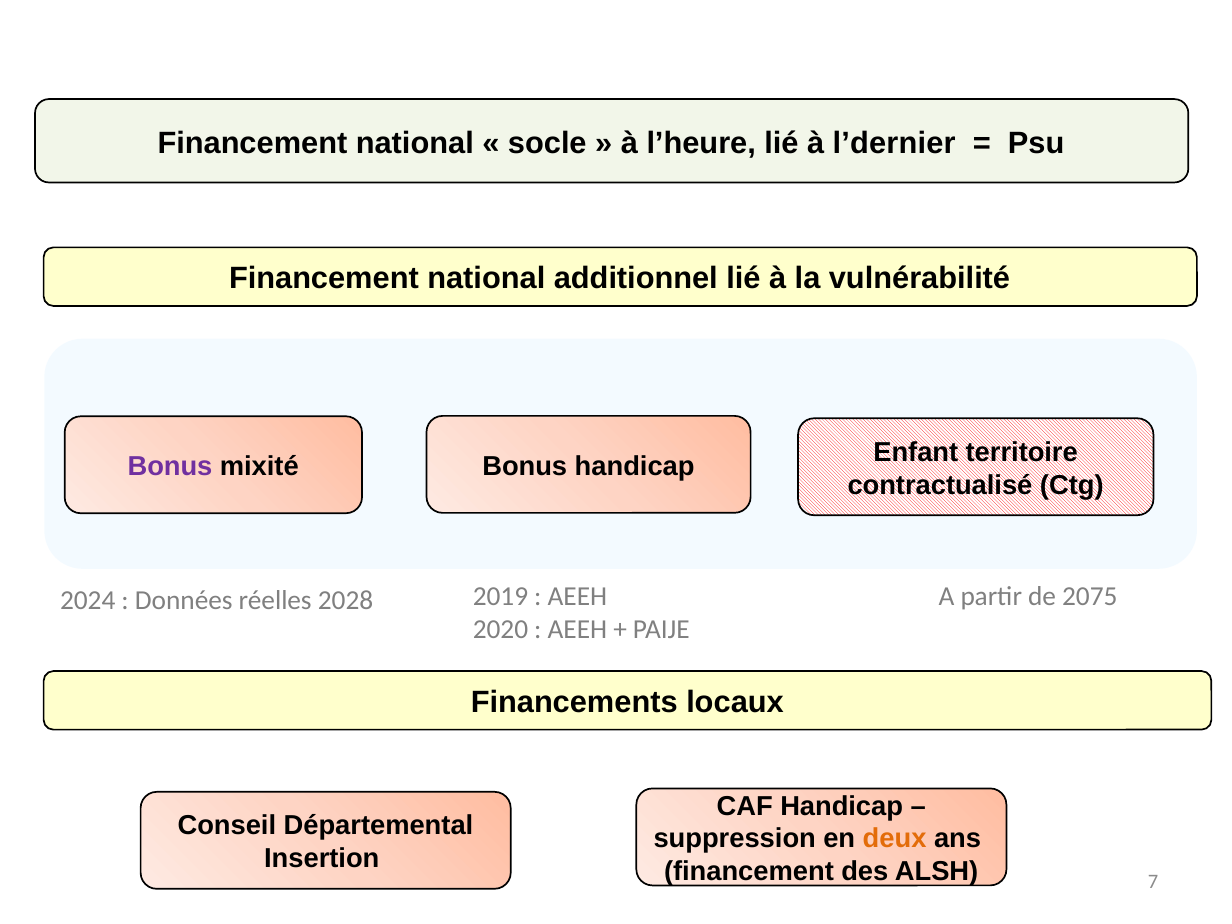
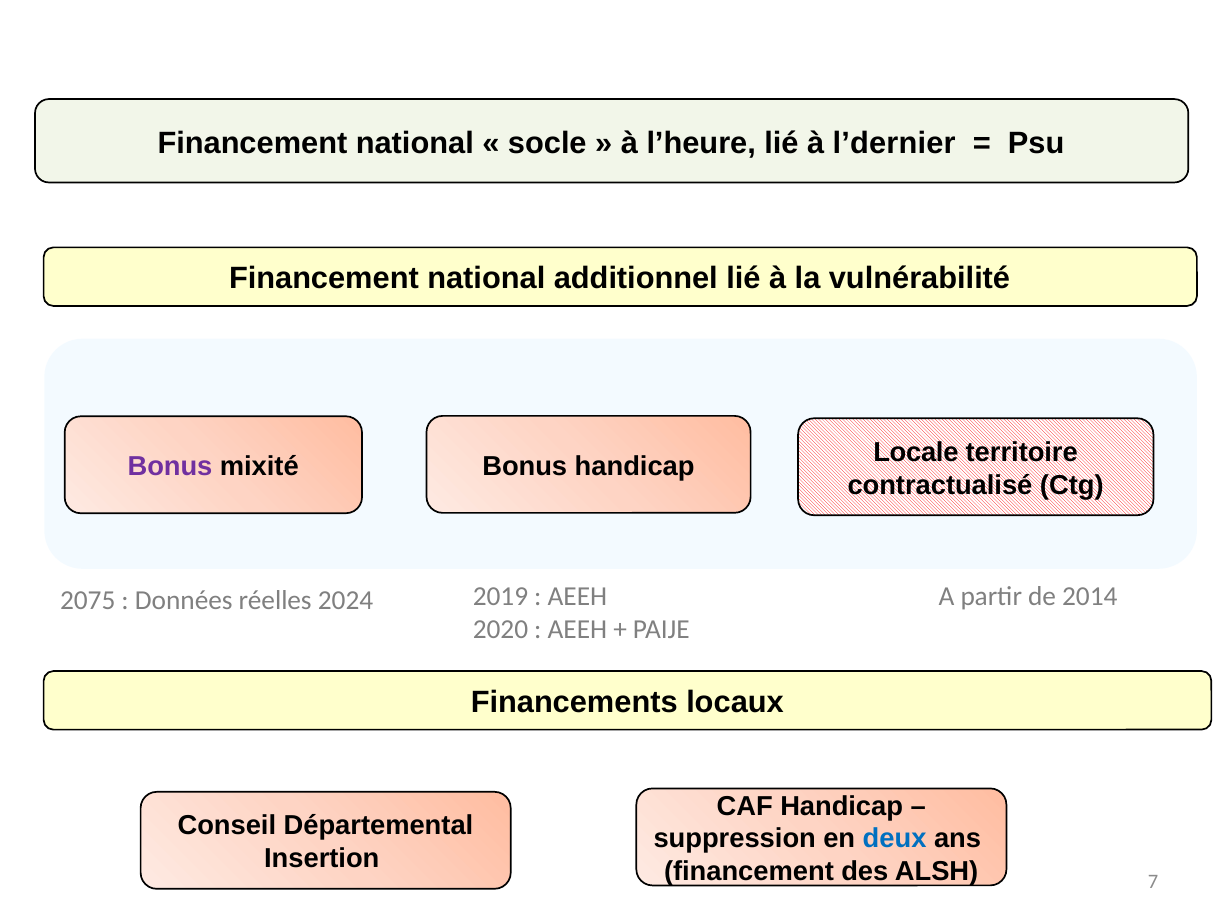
Enfant: Enfant -> Locale
2024: 2024 -> 2075
2028: 2028 -> 2024
2075: 2075 -> 2014
deux colour: orange -> blue
